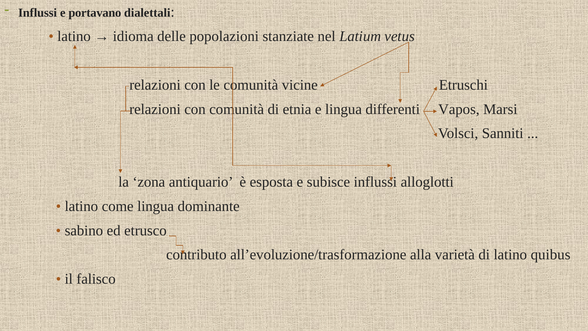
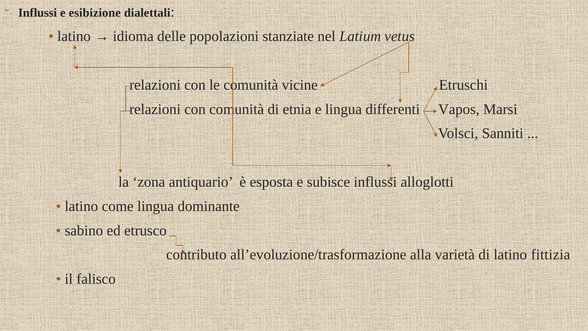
portavano: portavano -> esibizione
quibus: quibus -> fittizia
